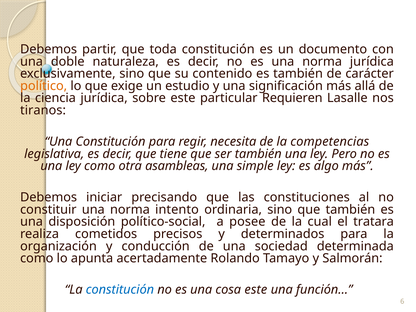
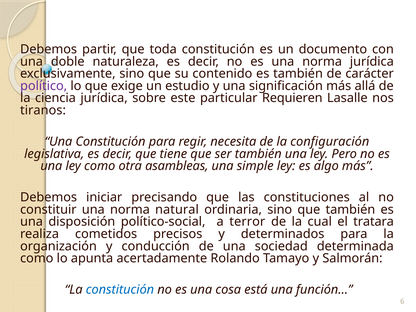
político colour: orange -> purple
competencias: competencias -> configuración
intento: intento -> natural
posee: posee -> terror
cosa este: este -> está
